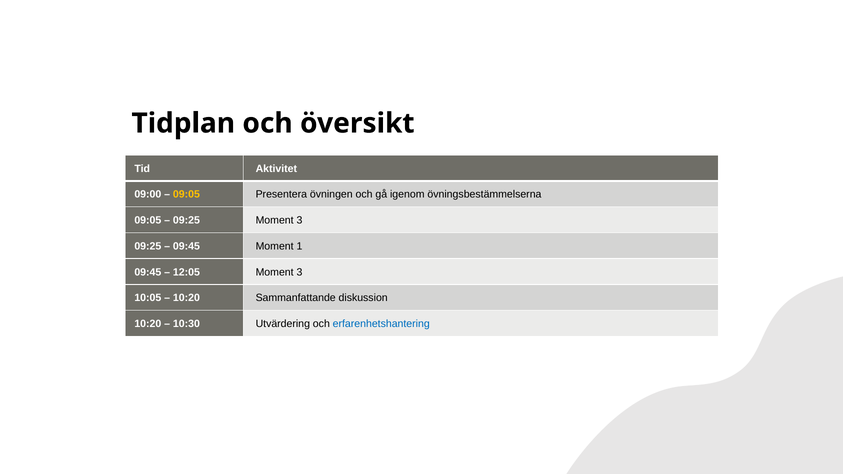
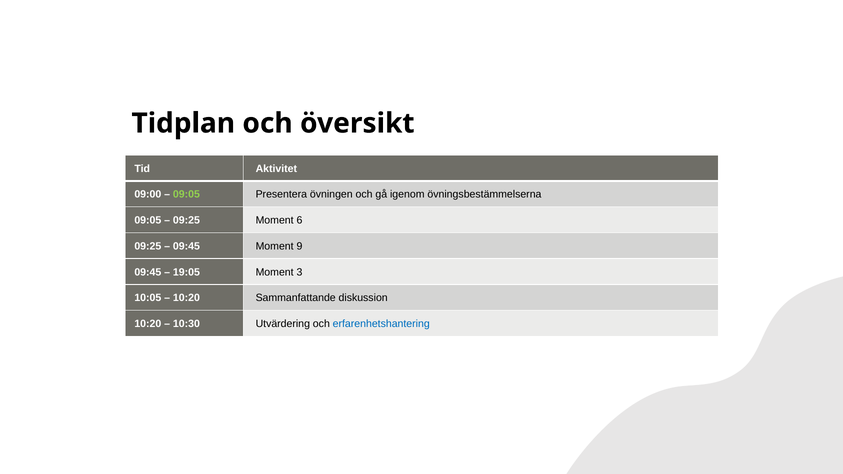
09:05 at (186, 195) colour: yellow -> light green
09:25 Moment 3: 3 -> 6
1: 1 -> 9
12:05: 12:05 -> 19:05
